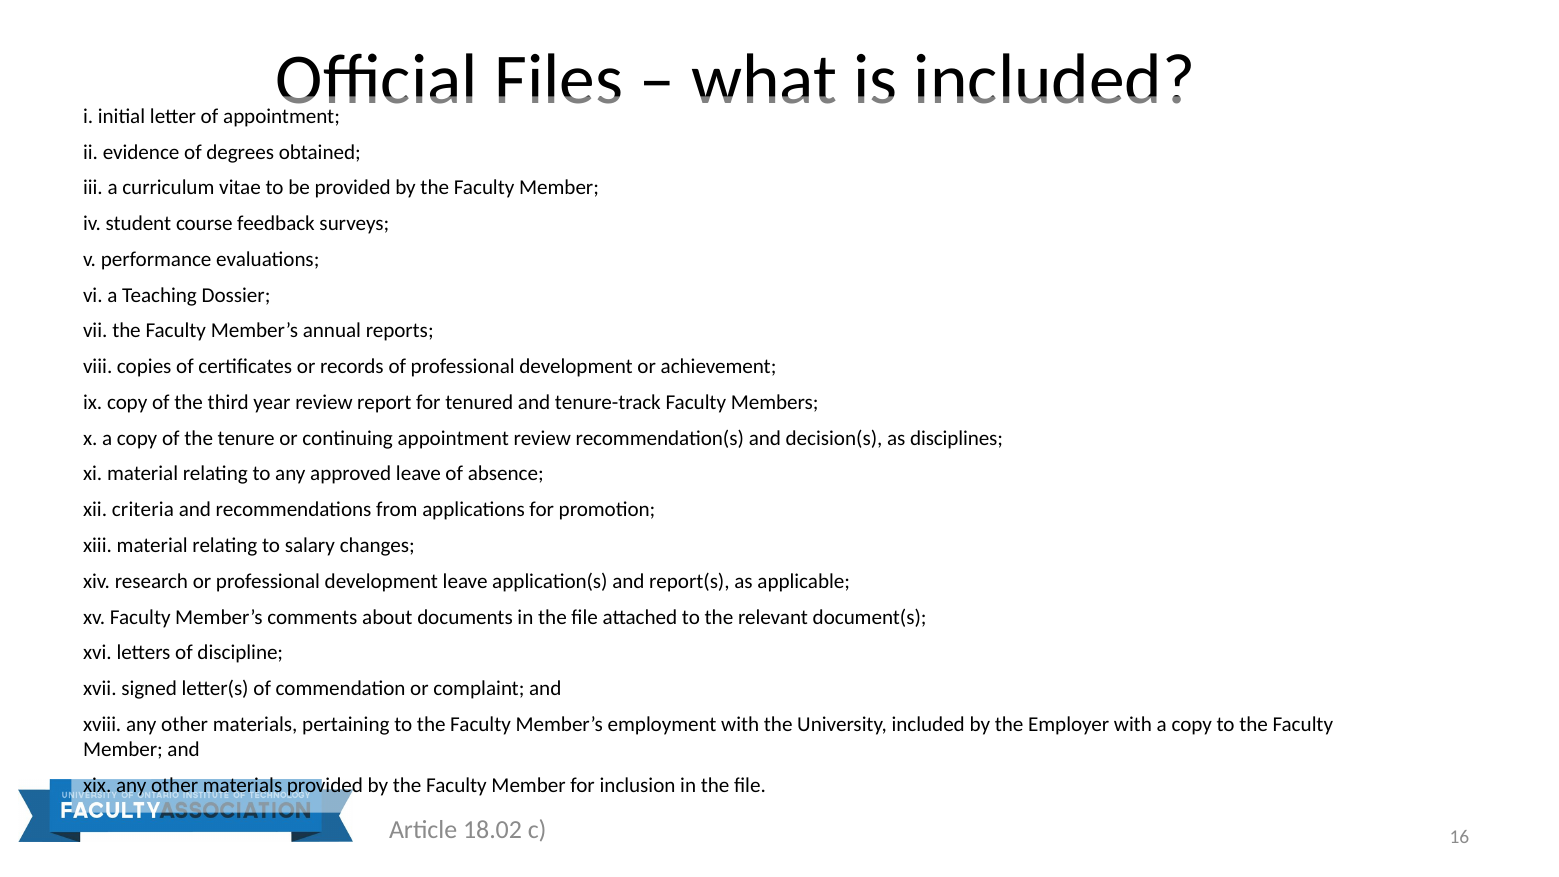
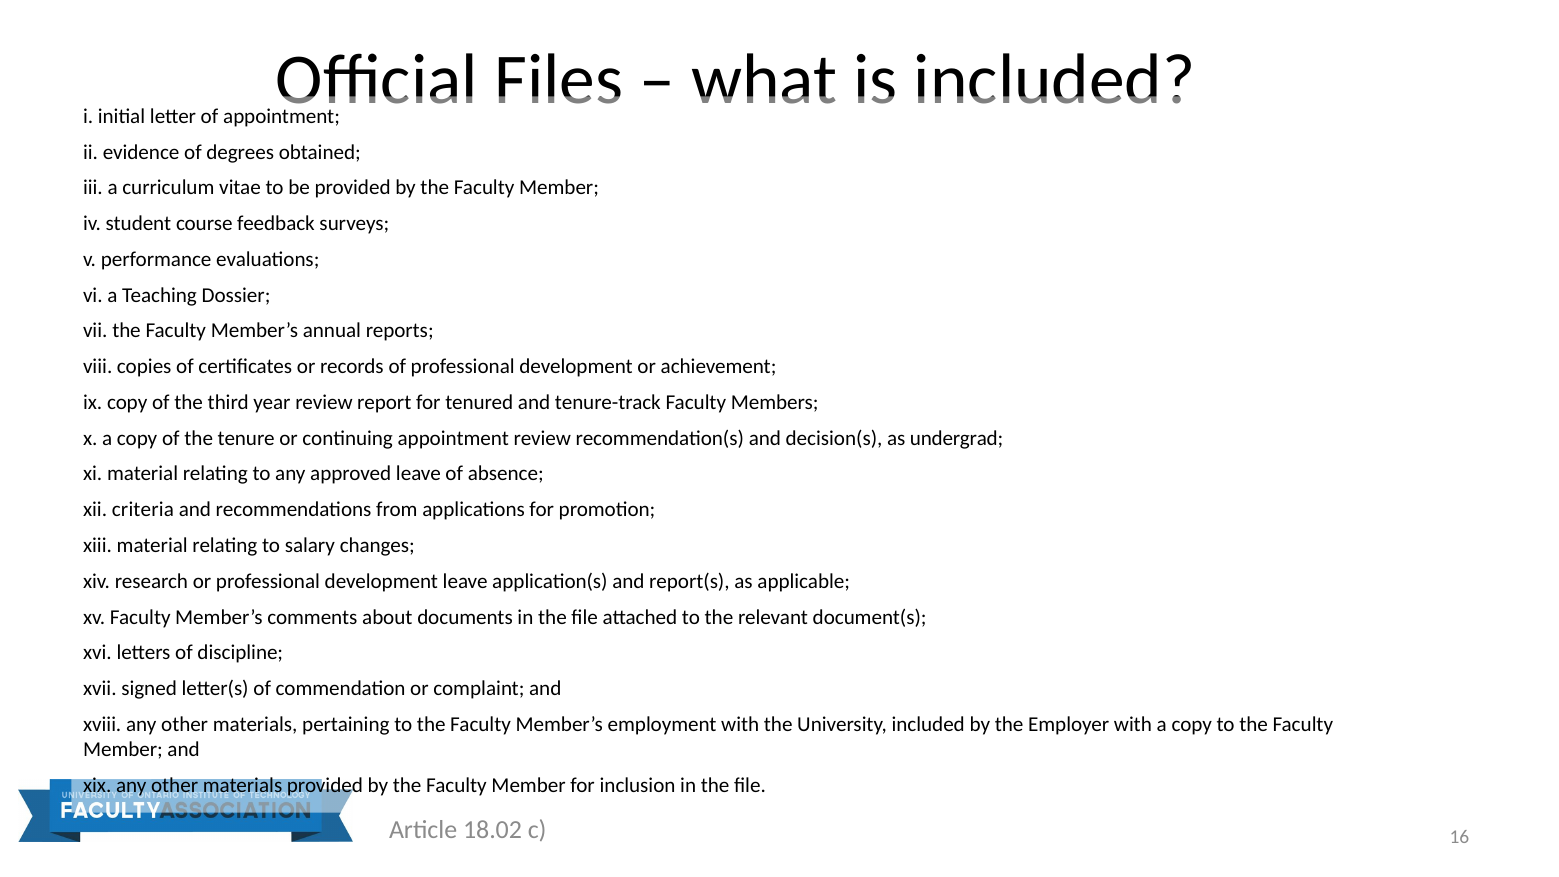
disciplines: disciplines -> undergrad
